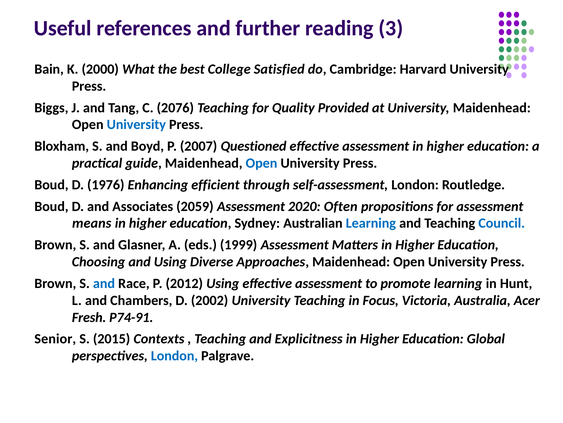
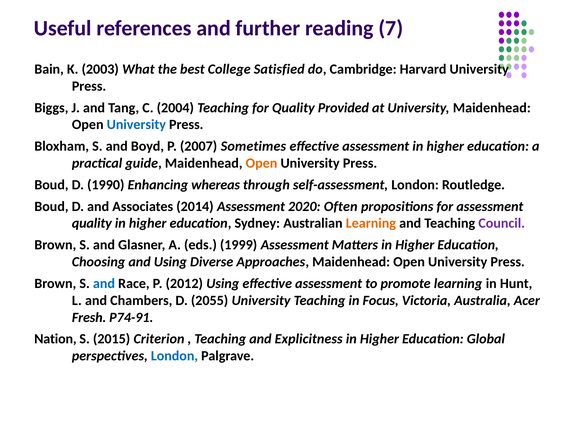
3: 3 -> 7
2000: 2000 -> 2003
2076: 2076 -> 2004
Questioned: Questioned -> Sometimes
Open at (261, 163) colour: blue -> orange
1976: 1976 -> 1990
efficient: efficient -> whereas
2059: 2059 -> 2014
means at (92, 223): means -> quality
Learning at (371, 223) colour: blue -> orange
Council colour: blue -> purple
2002: 2002 -> 2055
Senior: Senior -> Nation
Contexts: Contexts -> Criterion
